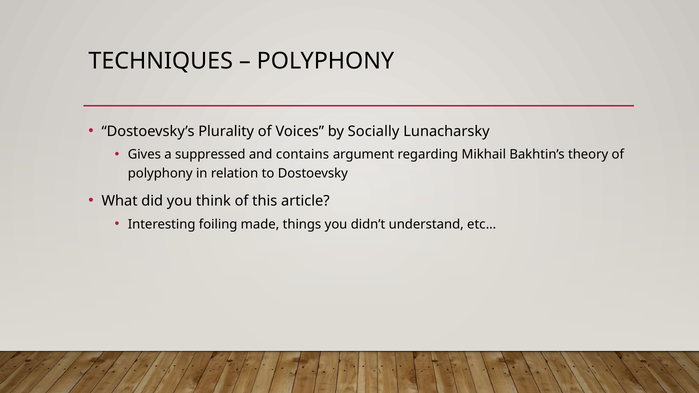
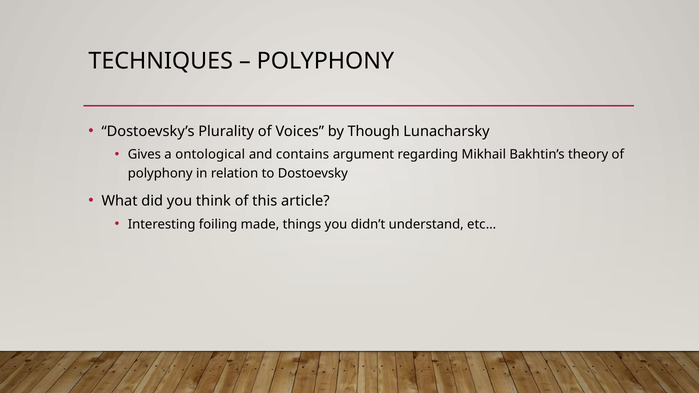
Socially: Socially -> Though
suppressed: suppressed -> ontological
